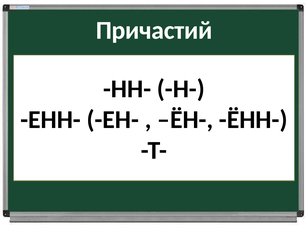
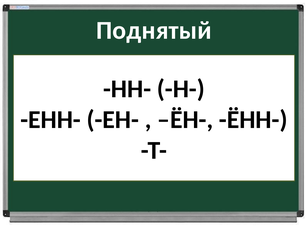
Причастий: Причастий -> Поднятый
